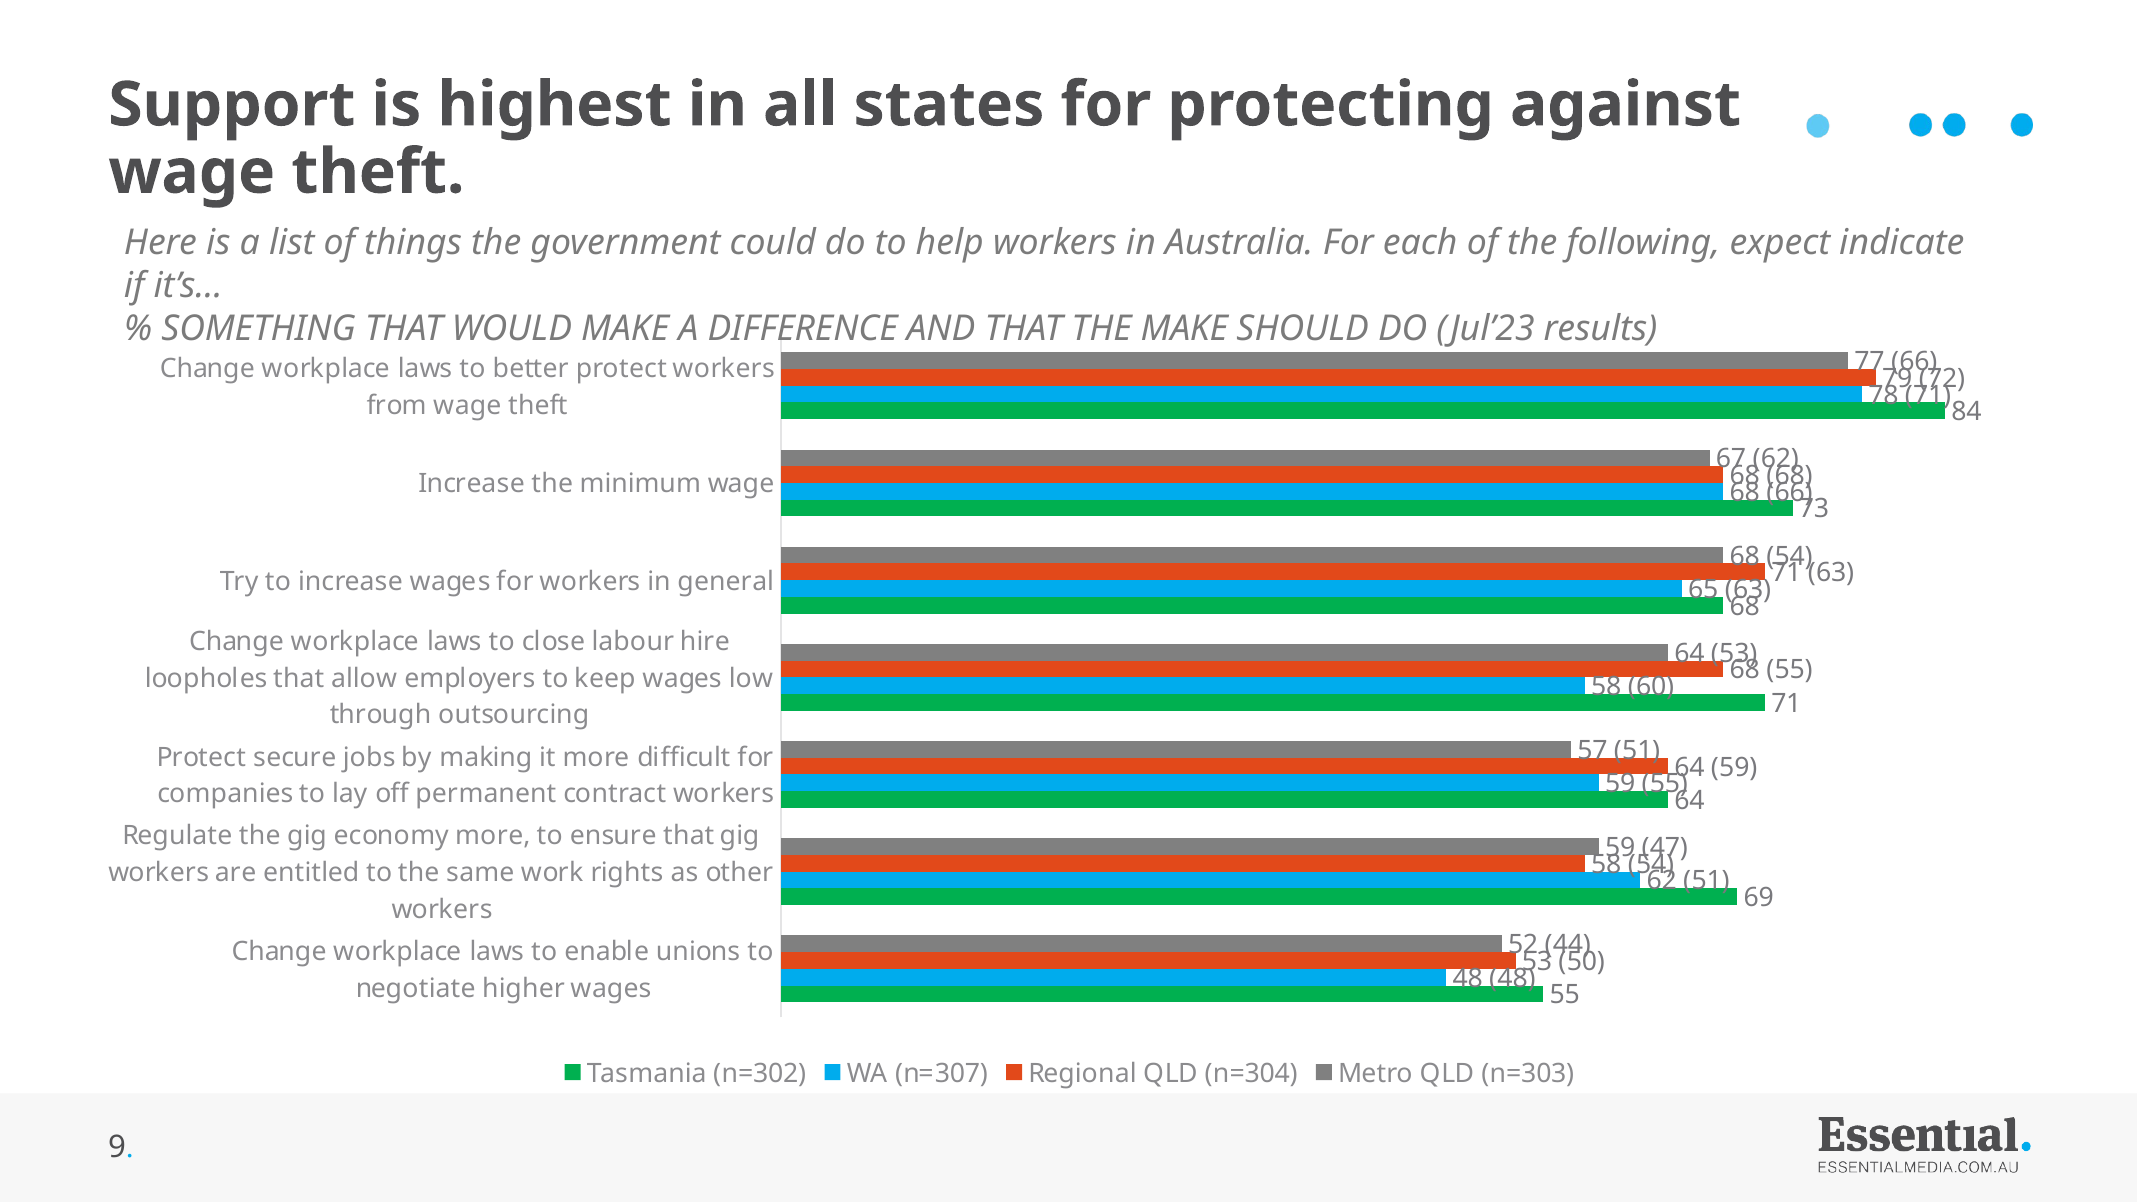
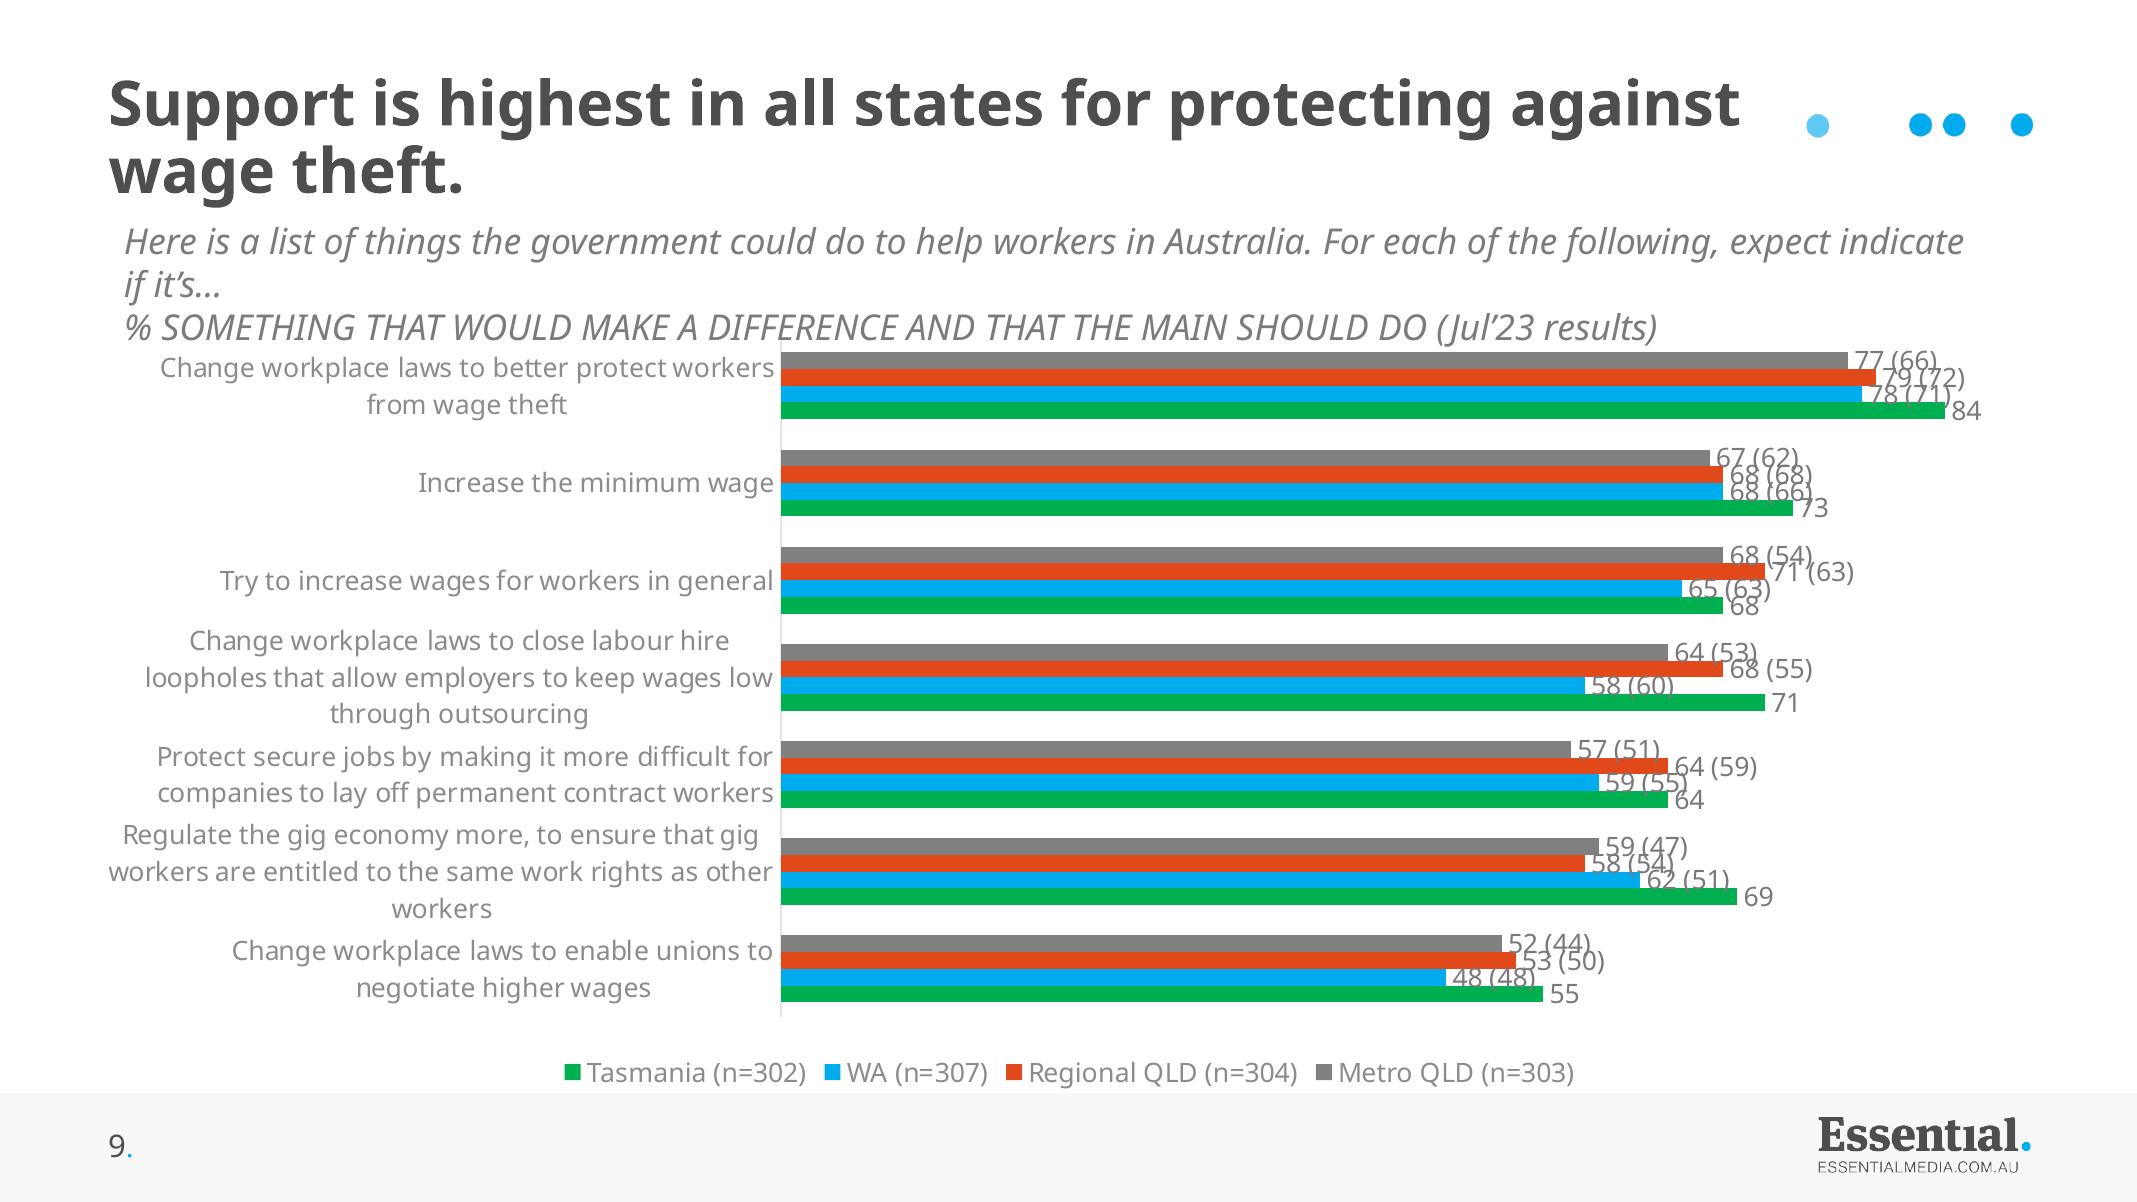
THE MAKE: MAKE -> MAIN
